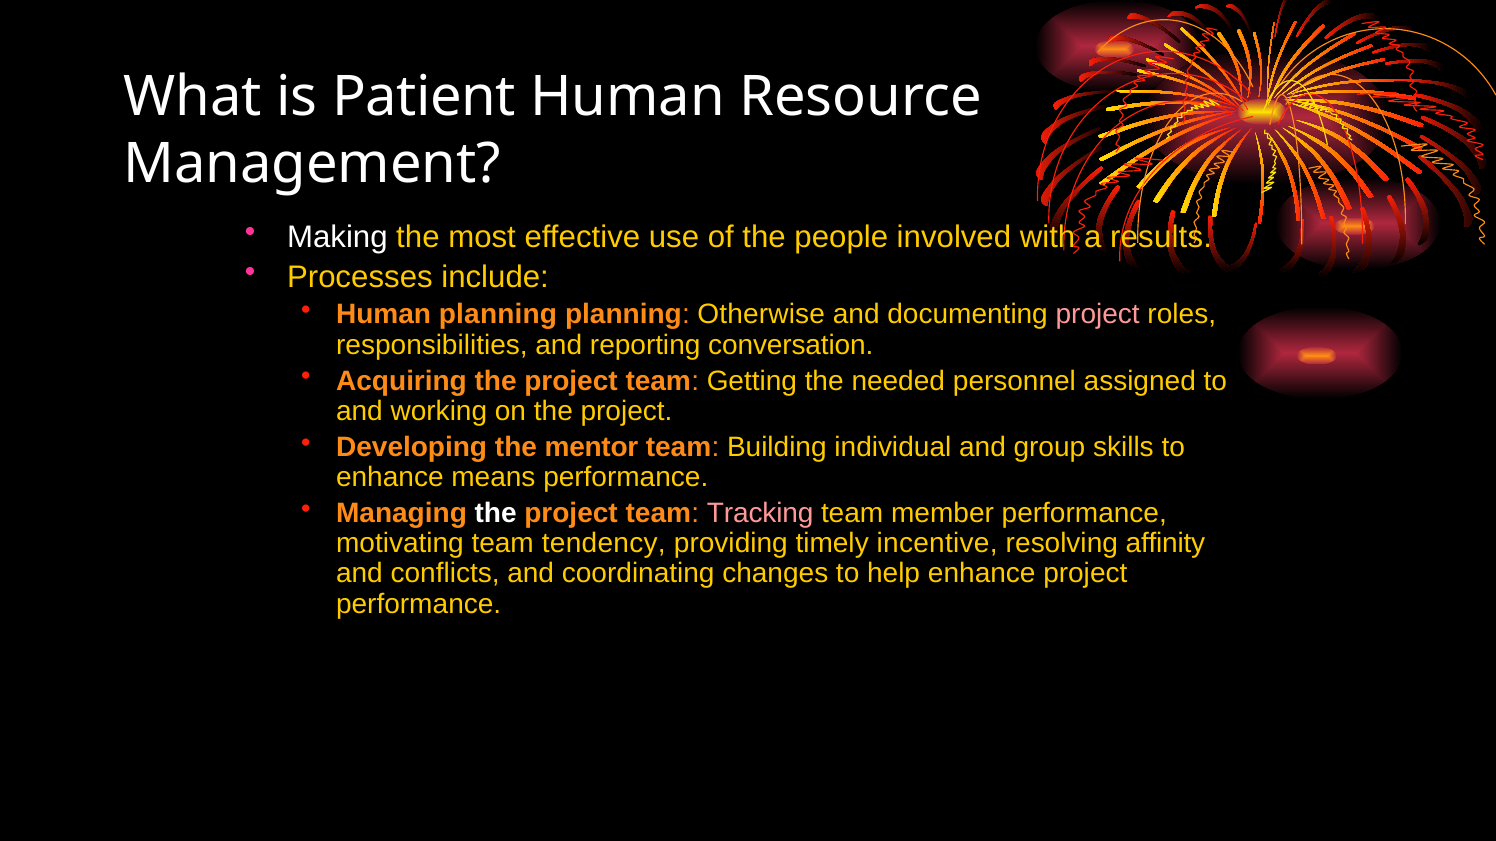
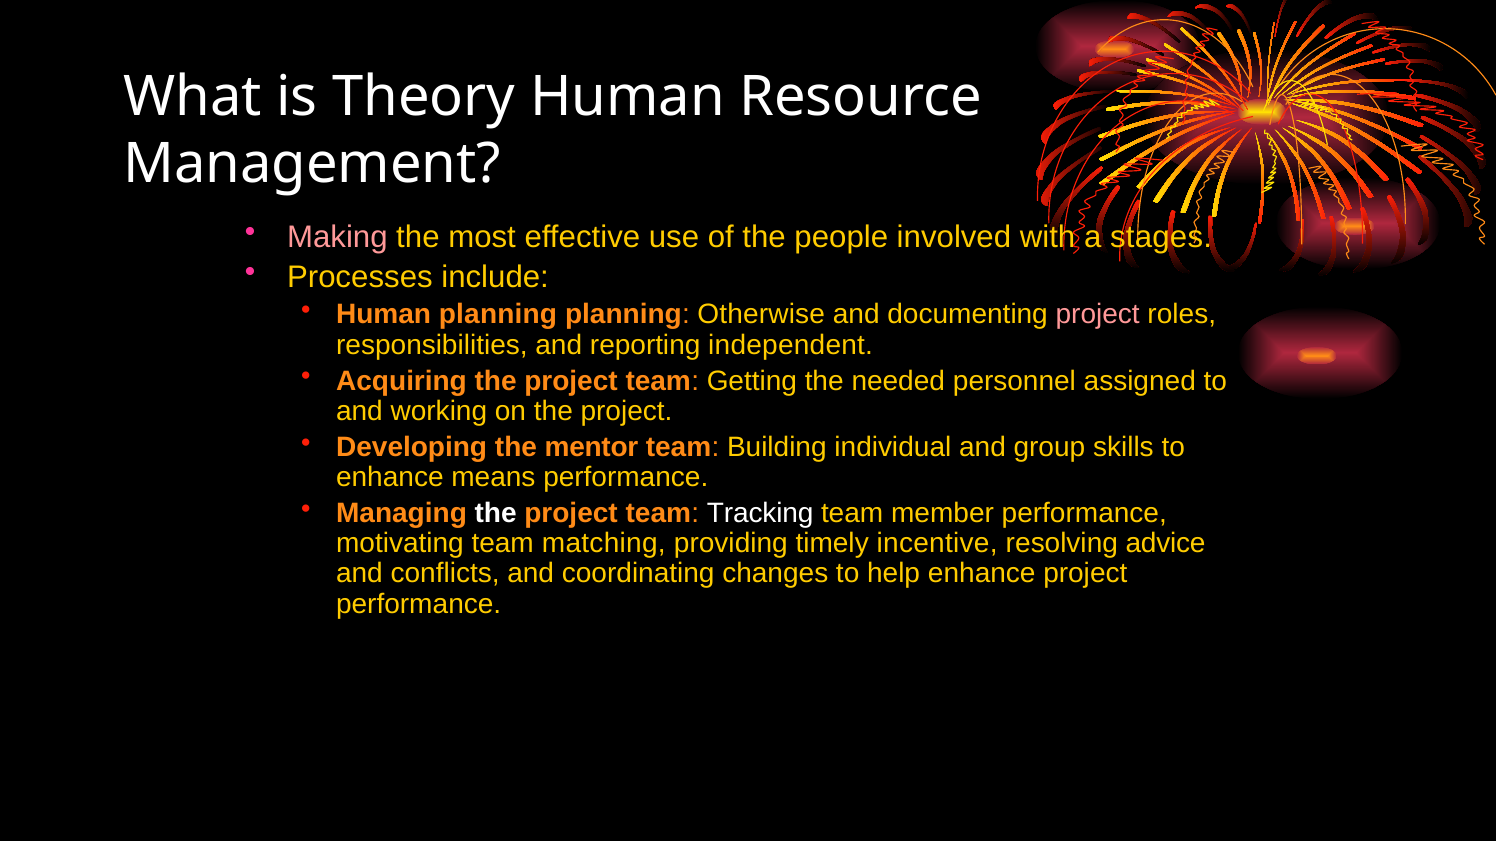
Patient: Patient -> Theory
Making colour: white -> pink
results: results -> stages
conversation: conversation -> independent
Tracking colour: pink -> white
tendency: tendency -> matching
affinity: affinity -> advice
